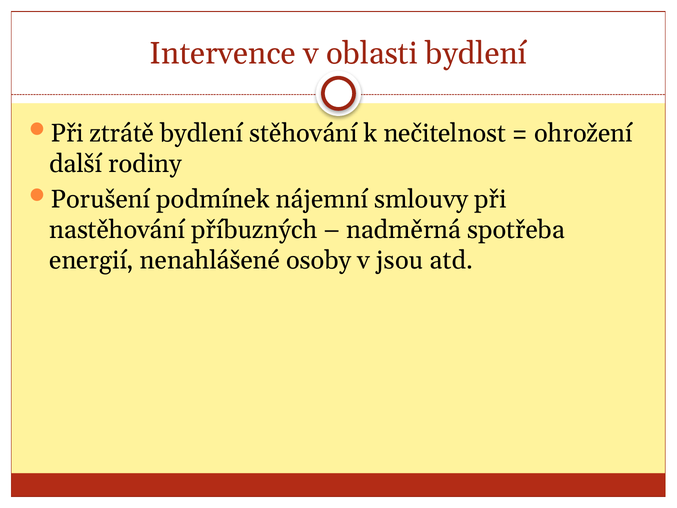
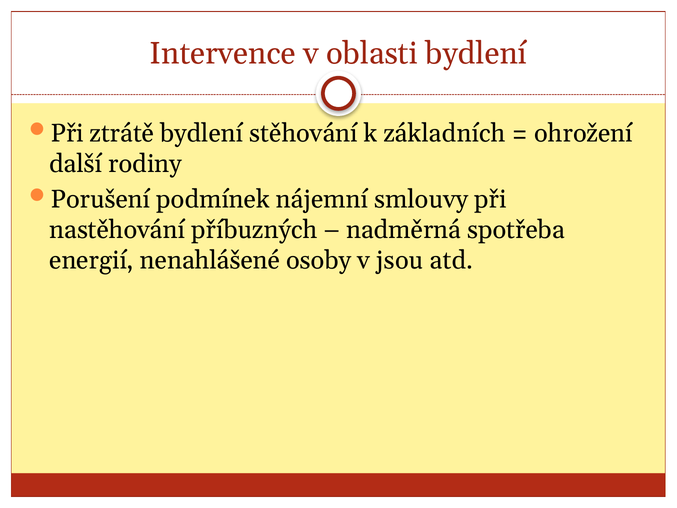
nečitelnost: nečitelnost -> základních
